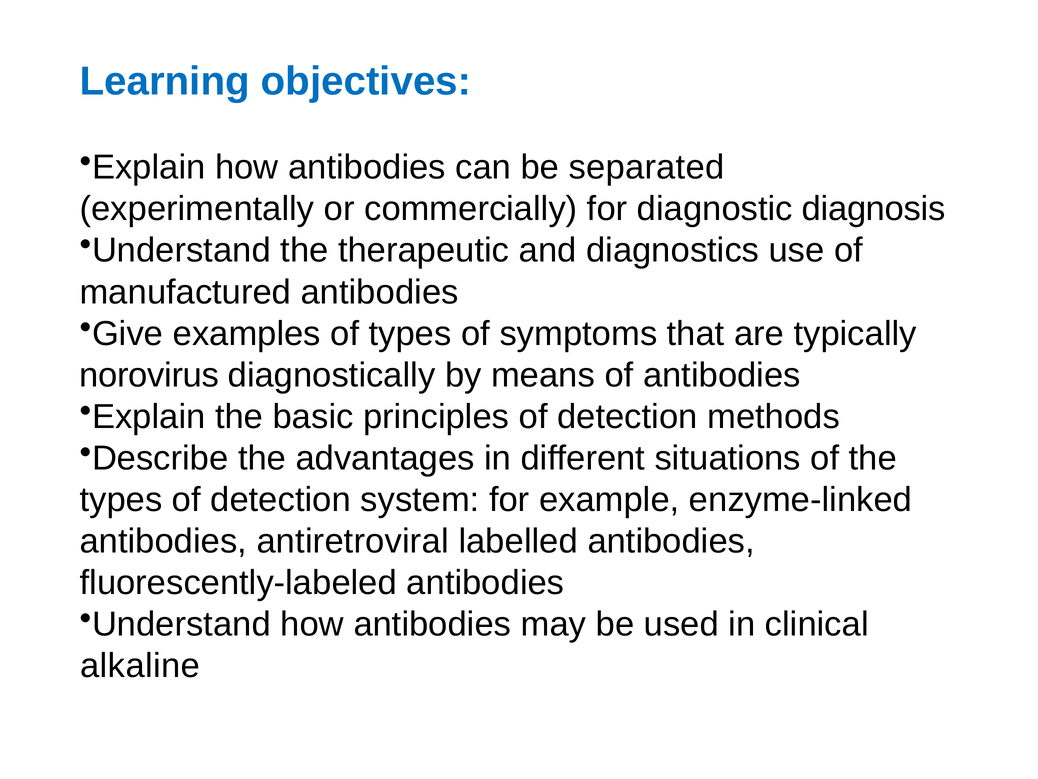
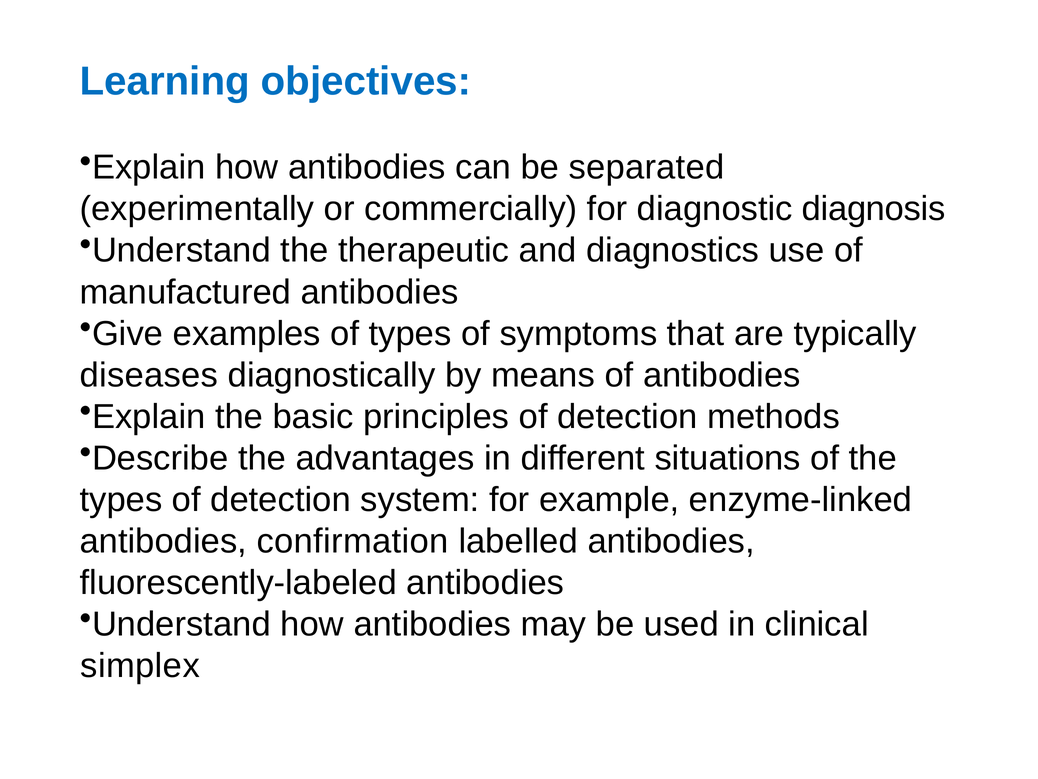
norovirus: norovirus -> diseases
antiretroviral: antiretroviral -> confirmation
alkaline: alkaline -> simplex
